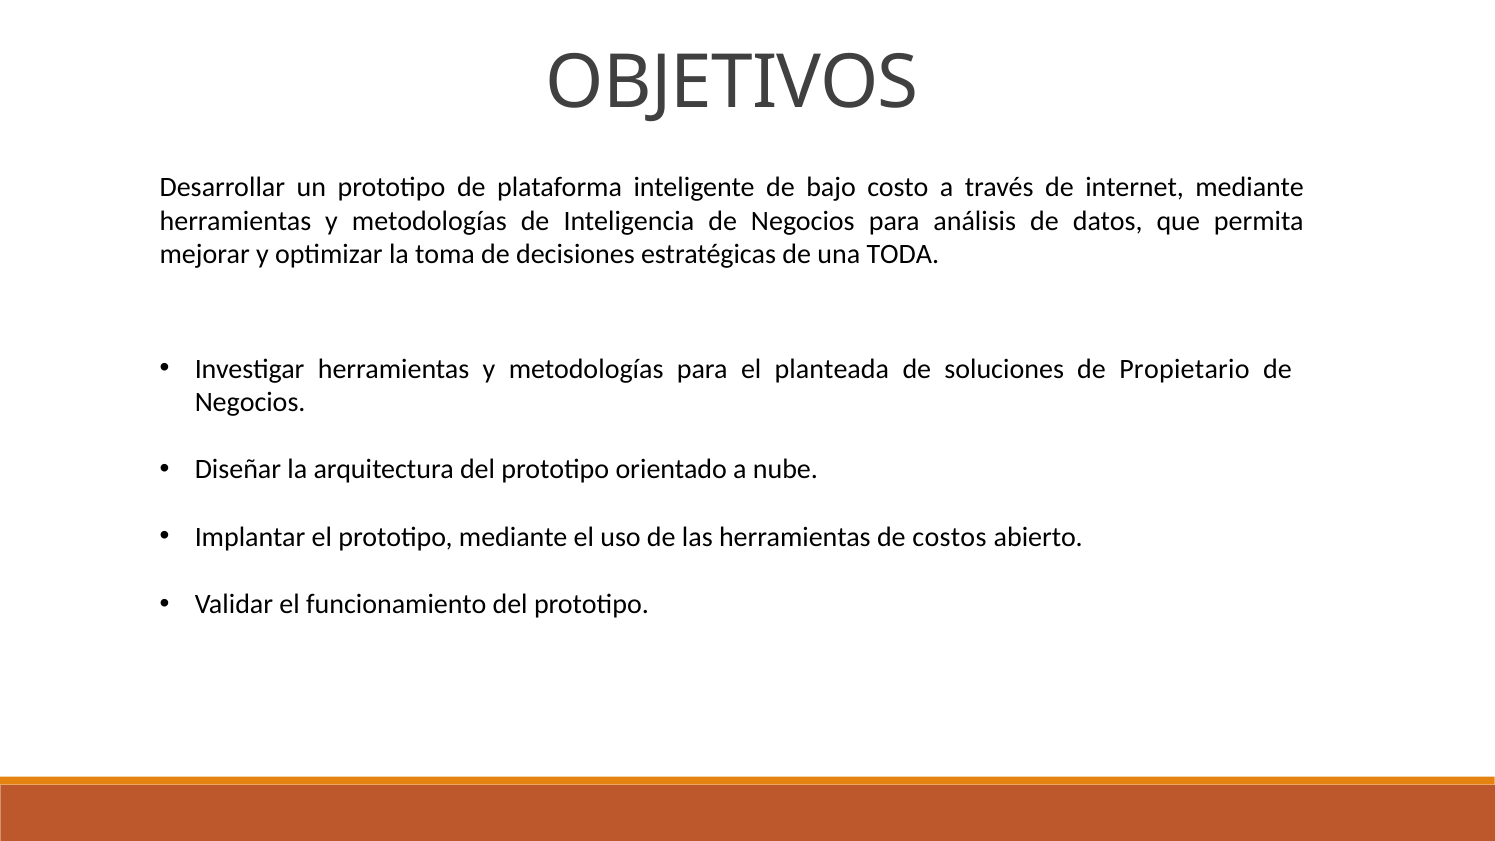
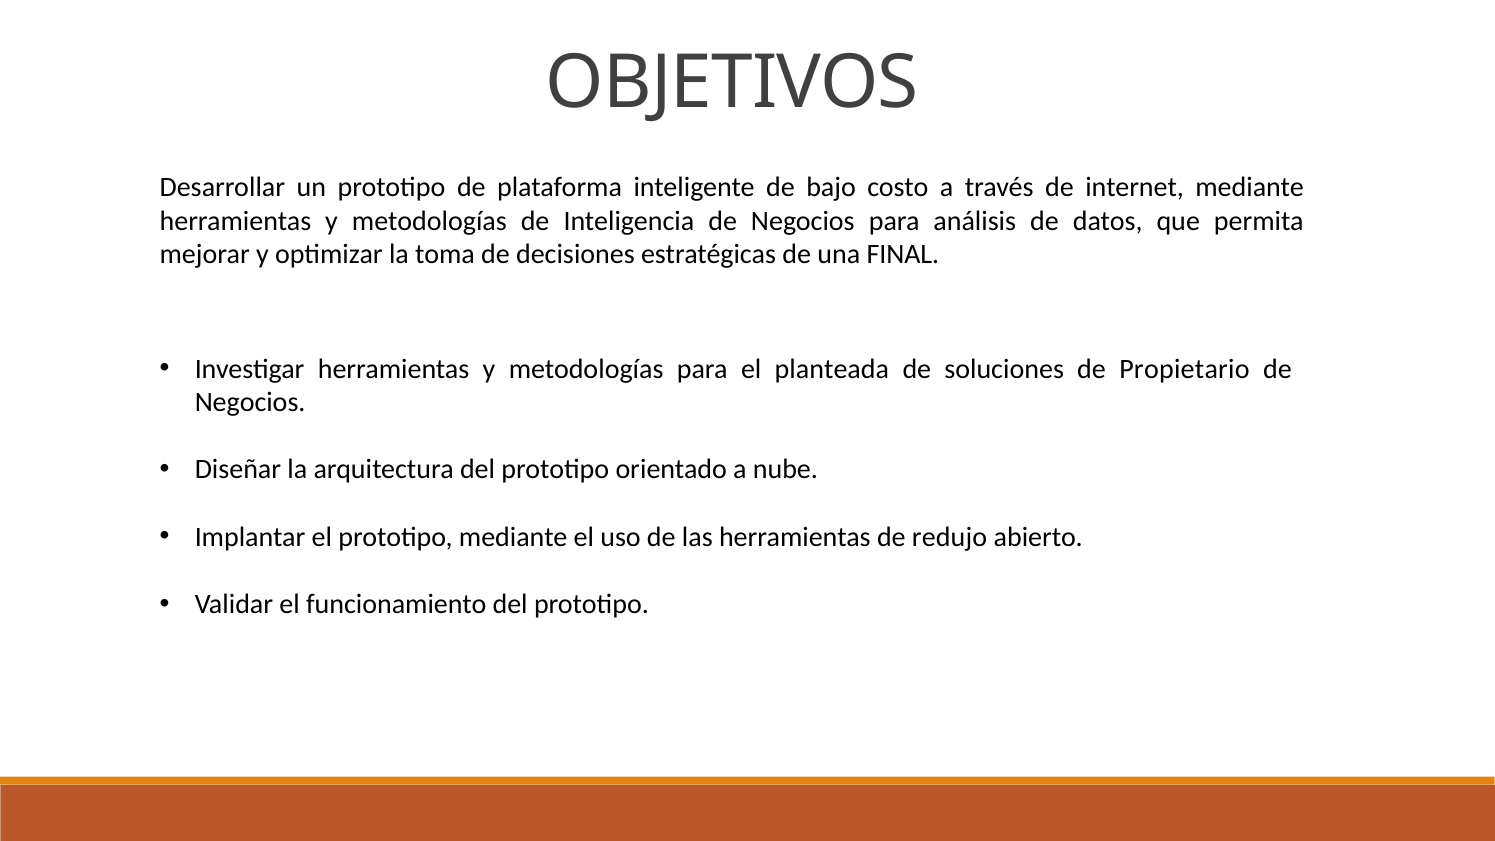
TODA: TODA -> FINAL
costos: costos -> redujo
